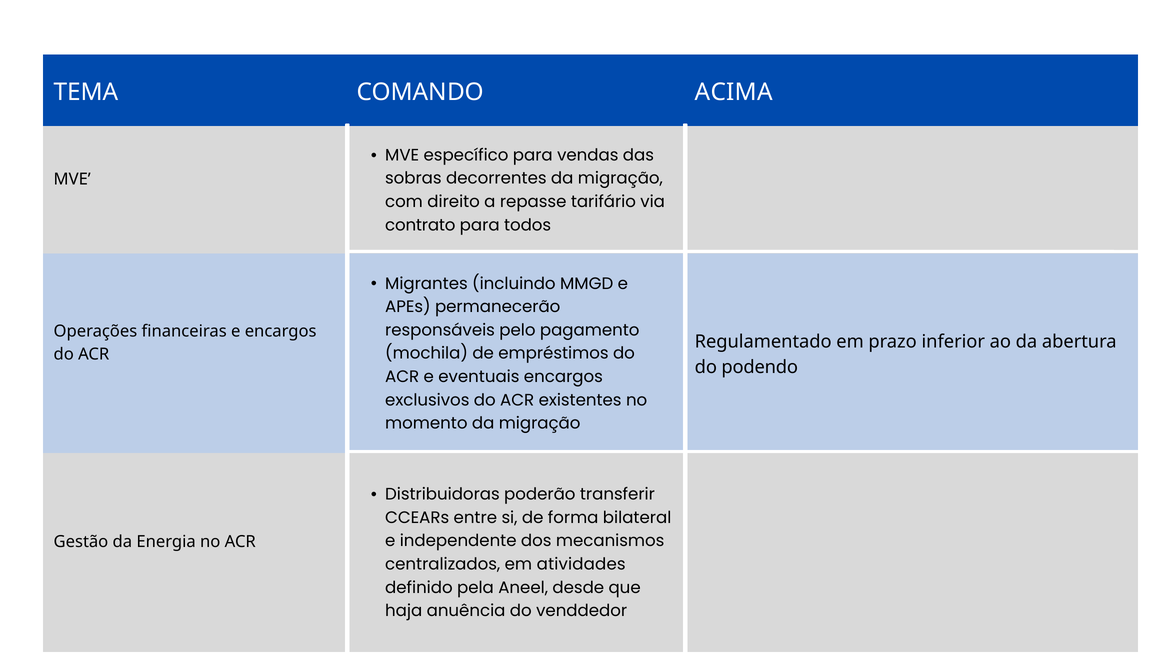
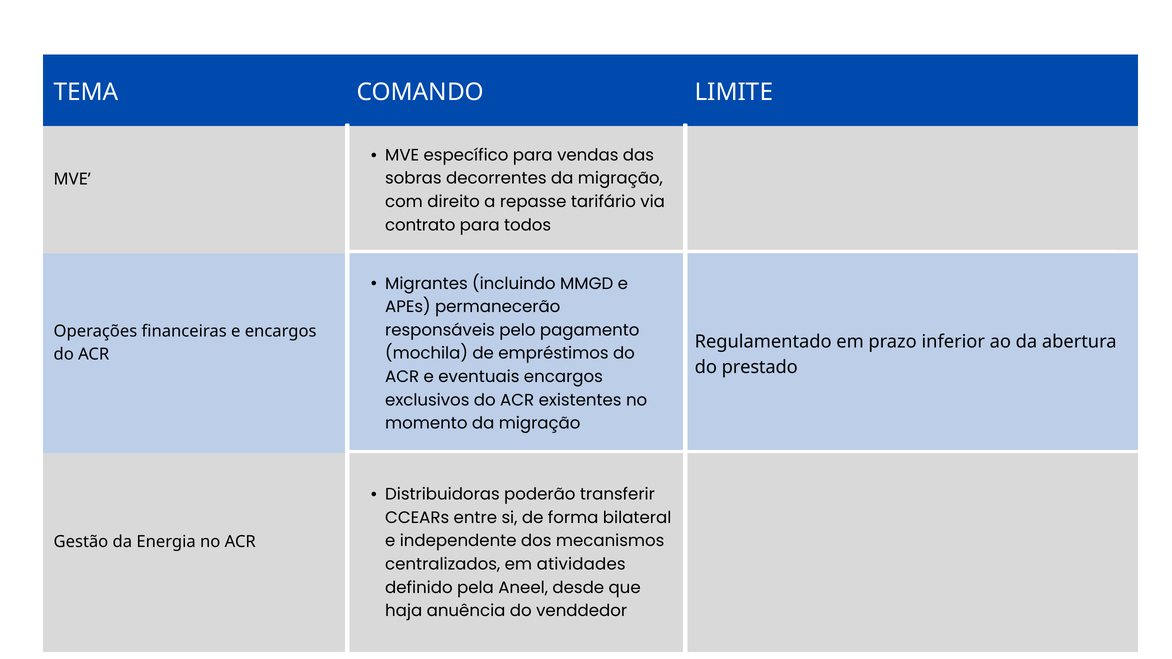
ACIMA: ACIMA -> LIMITE
podendo: podendo -> prestado
